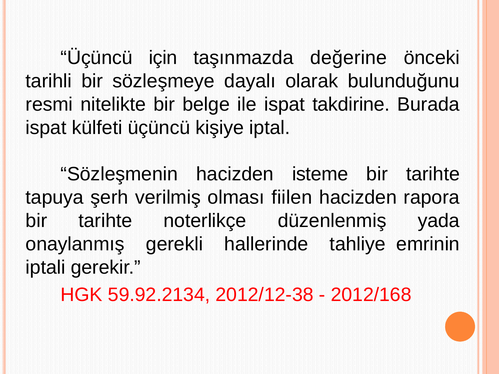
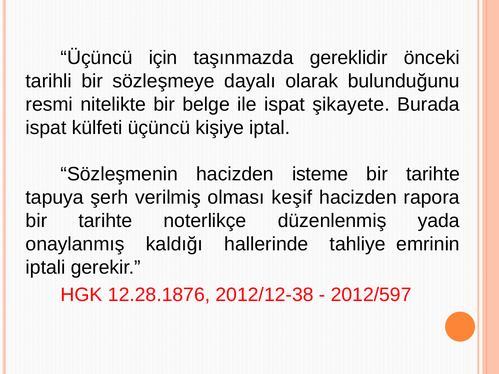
değerine: değerine -> gereklidir
takdirine: takdirine -> şikayete
fiilen: fiilen -> keşif
gerekli: gerekli -> kaldığı
59.92.2134: 59.92.2134 -> 12.28.1876
2012/168: 2012/168 -> 2012/597
